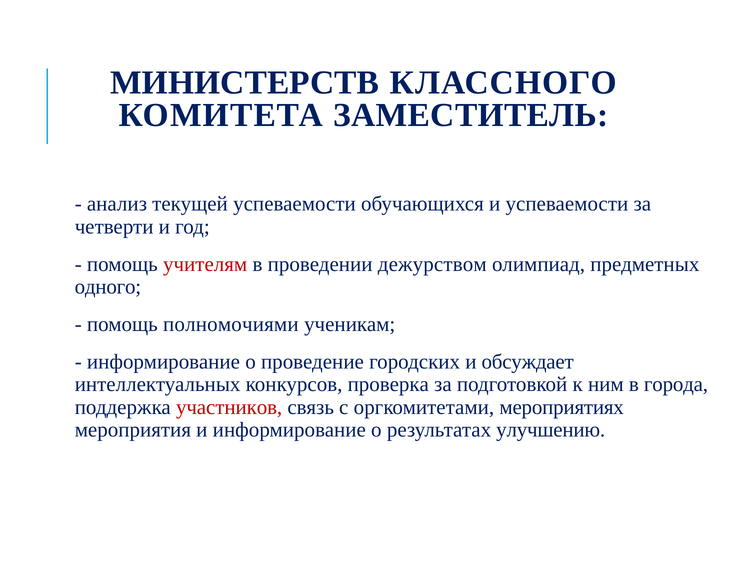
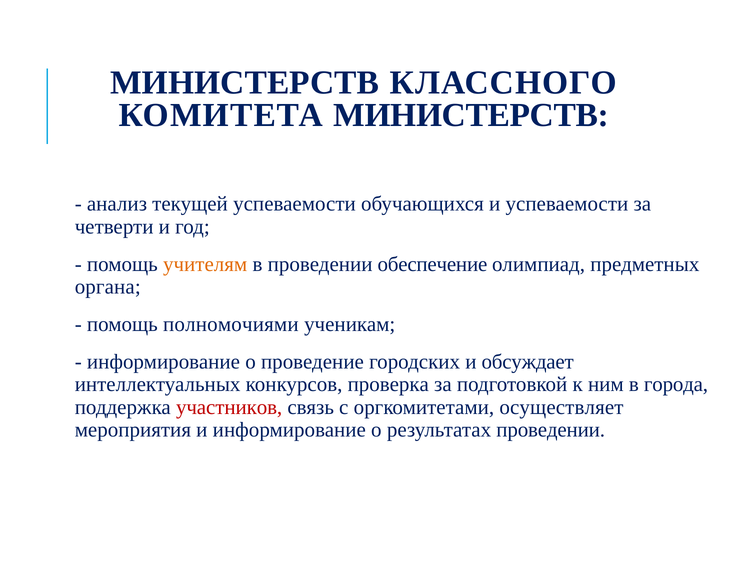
КОМИТЕТА ЗАМЕСТИТЕЛЬ: ЗАМЕСТИТЕЛЬ -> МИНИСТЕРСТВ
учителям colour: red -> orange
дежурством: дежурством -> обеспечение
одного: одного -> органа
мероприятиях: мероприятиях -> осуществляет
результатах улучшению: улучшению -> проведении
